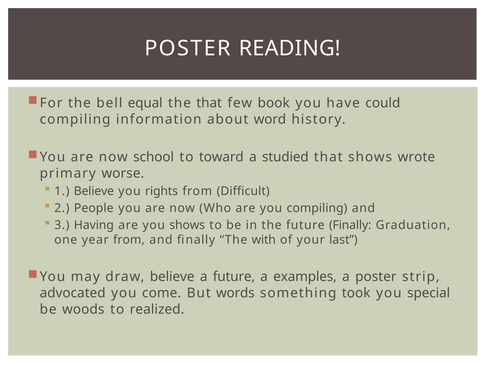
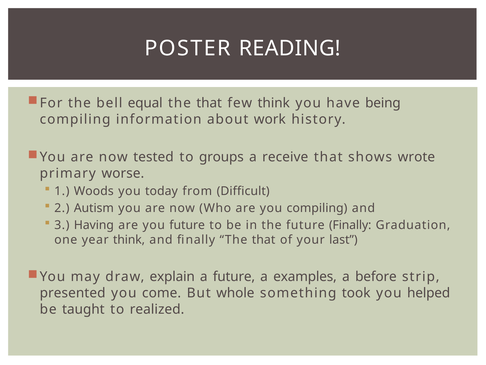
few book: book -> think
could: could -> being
word: word -> work
school: school -> tested
toward: toward -> groups
studied: studied -> receive
1 Believe: Believe -> Woods
rights: rights -> today
People: People -> Autism
you shows: shows -> future
year from: from -> think
finally The with: with -> that
draw believe: believe -> explain
a poster: poster -> before
advocated: advocated -> presented
words: words -> whole
special: special -> helped
woods: woods -> taught
